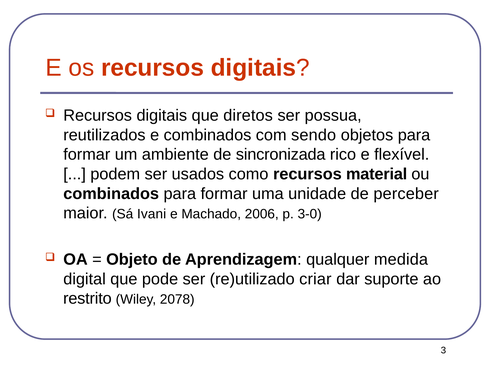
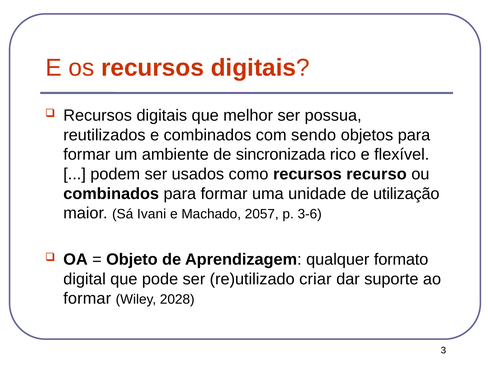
diretos: diretos -> melhor
material: material -> recurso
perceber: perceber -> utilização
2006: 2006 -> 2057
3-0: 3-0 -> 3-6
medida: medida -> formato
restrito at (87, 299): restrito -> formar
2078: 2078 -> 2028
